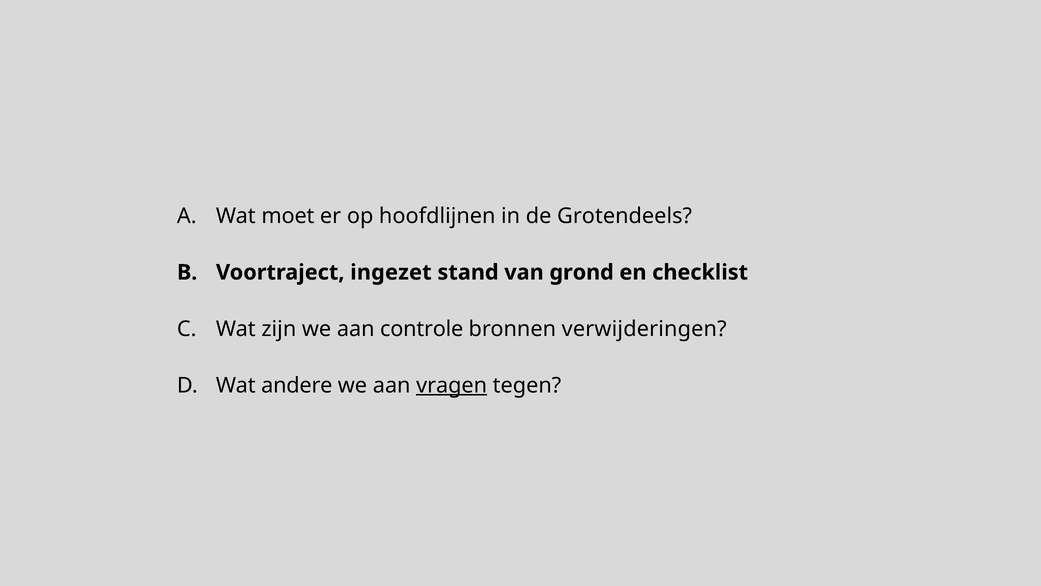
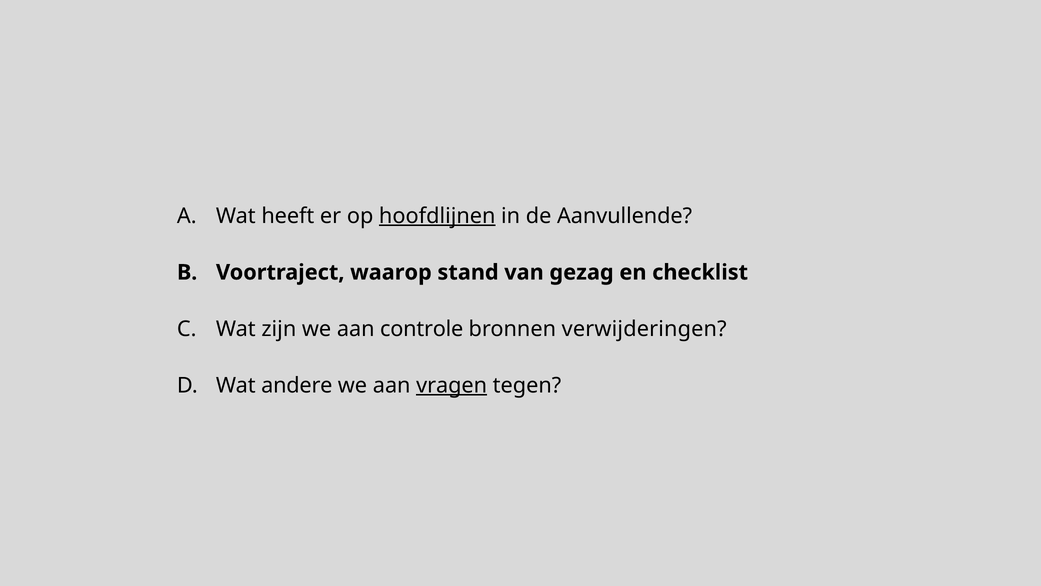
moet: moet -> heeft
hoofdlijnen underline: none -> present
Grotendeels: Grotendeels -> Aanvullende
ingezet: ingezet -> waarop
grond: grond -> gezag
